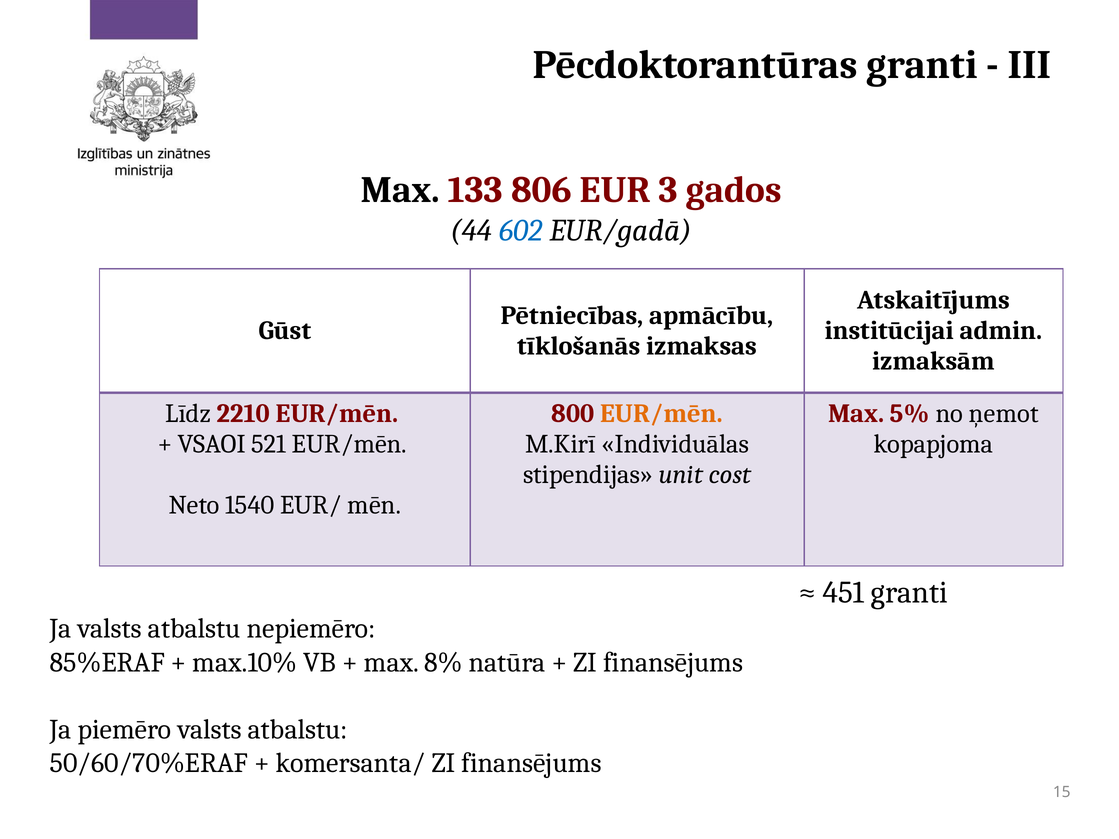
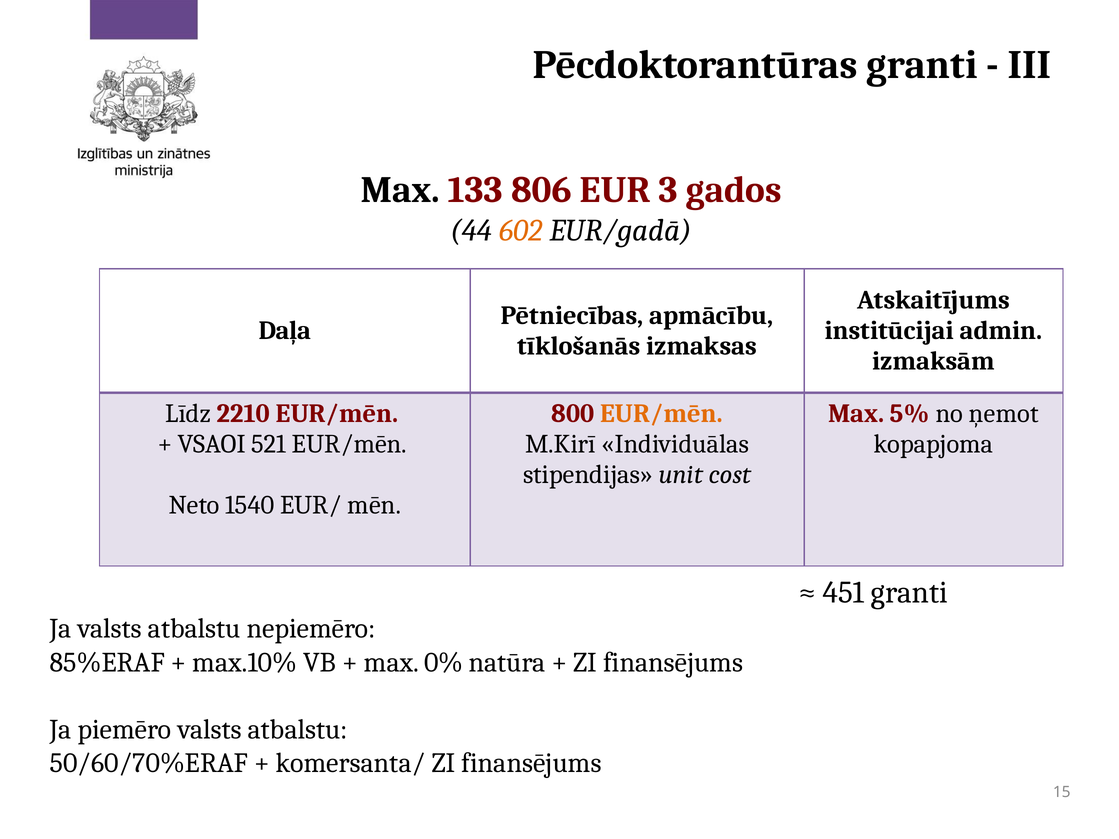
602 colour: blue -> orange
Gūst: Gūst -> Daļa
8%: 8% -> 0%
